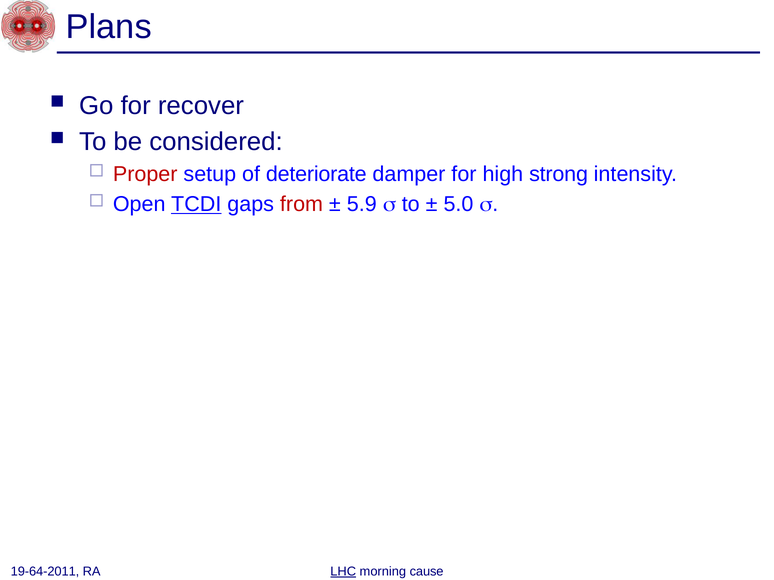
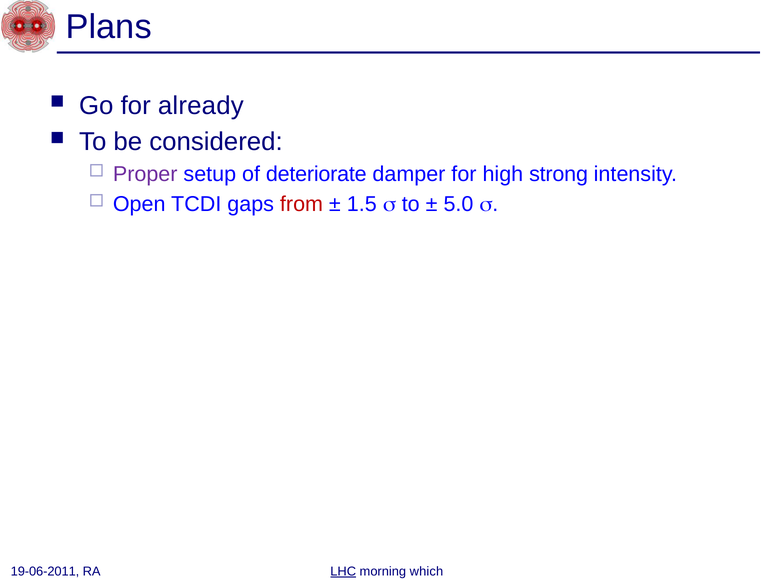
recover: recover -> already
Proper colour: red -> purple
TCDI underline: present -> none
5.9: 5.9 -> 1.5
19-64-2011: 19-64-2011 -> 19-06-2011
cause: cause -> which
